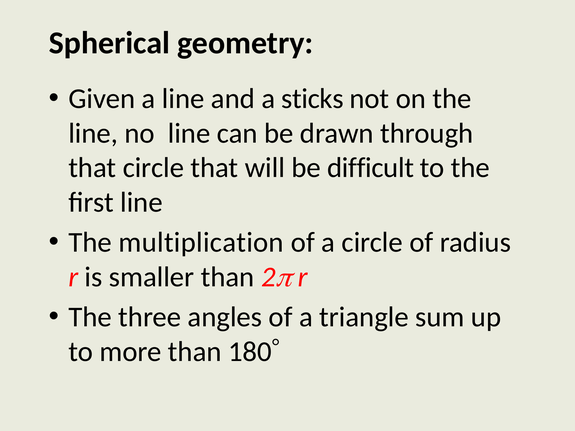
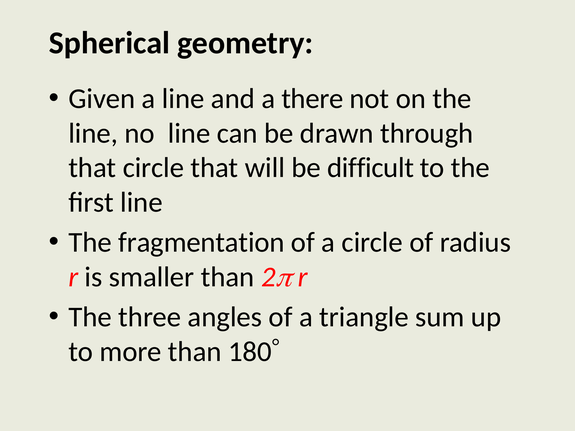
sticks: sticks -> there
multiplication: multiplication -> fragmentation
